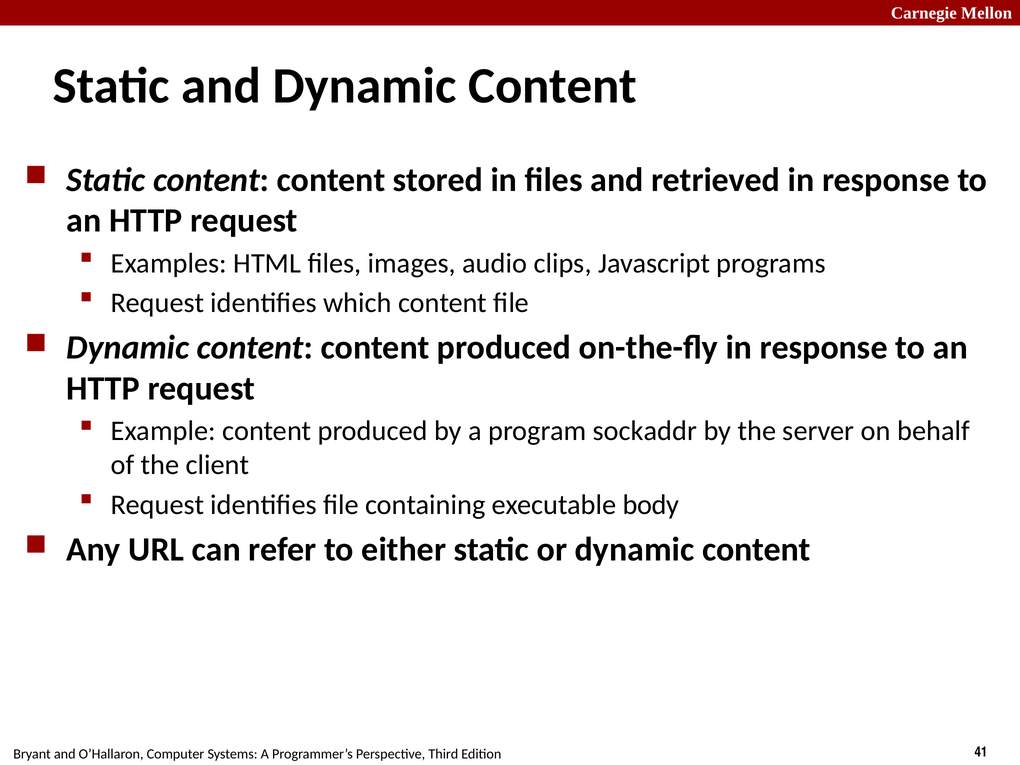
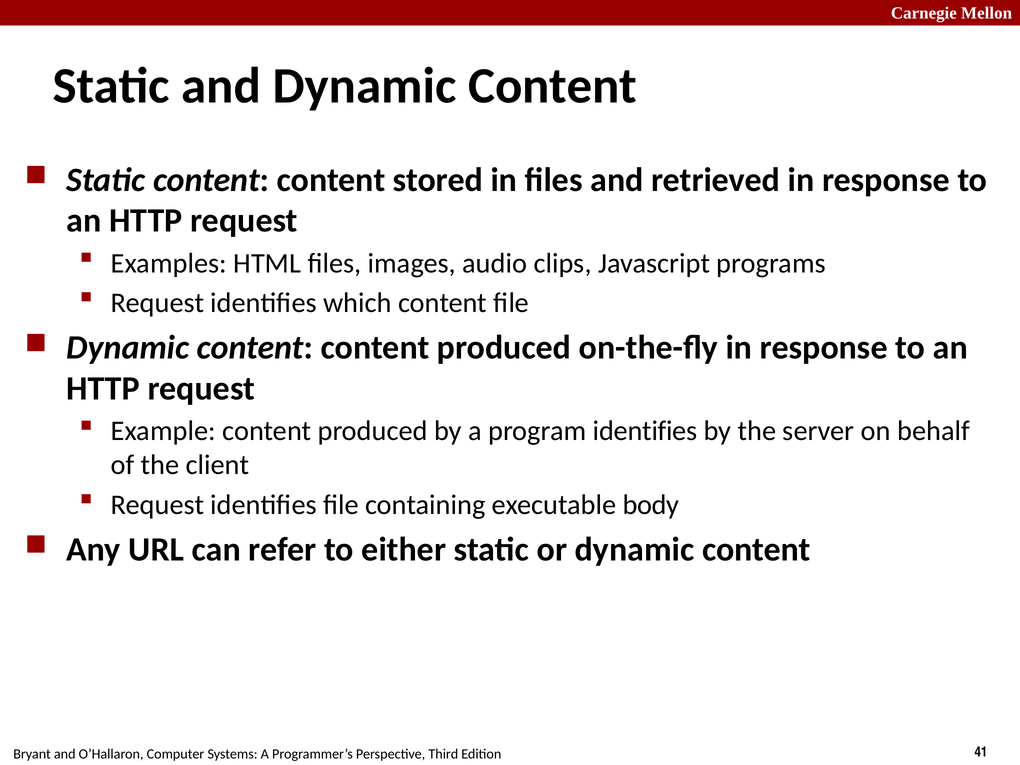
program sockaddr: sockaddr -> identifies
